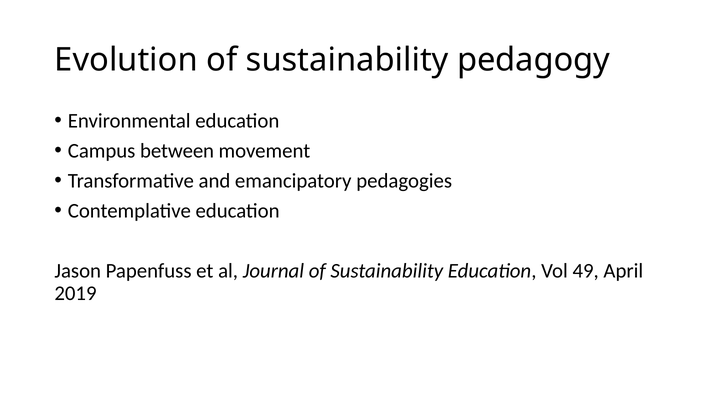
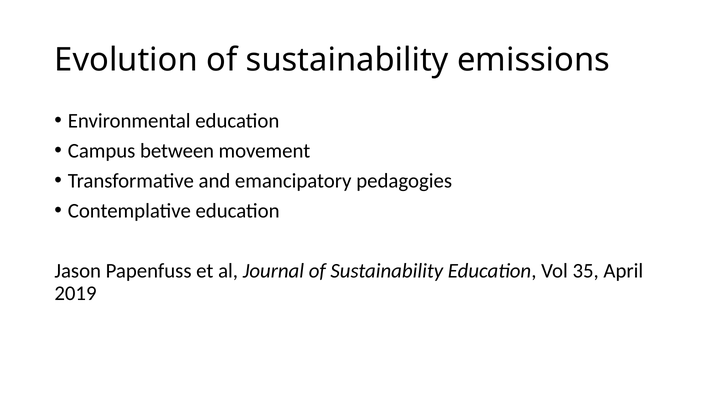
pedagogy: pedagogy -> emissions
49: 49 -> 35
